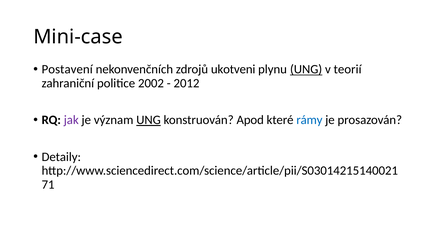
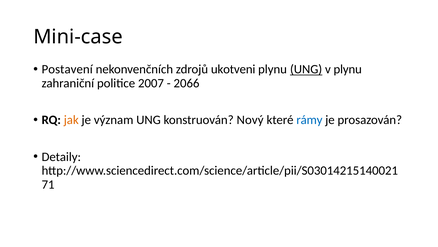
v teorií: teorií -> plynu
2002: 2002 -> 2007
2012: 2012 -> 2066
jak colour: purple -> orange
UNG at (149, 120) underline: present -> none
Apod: Apod -> Nový
